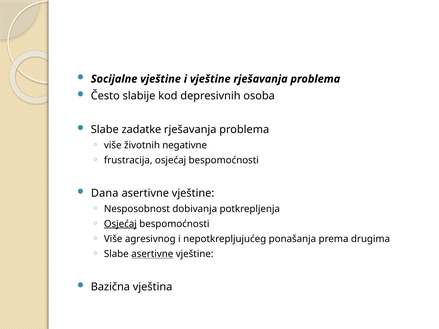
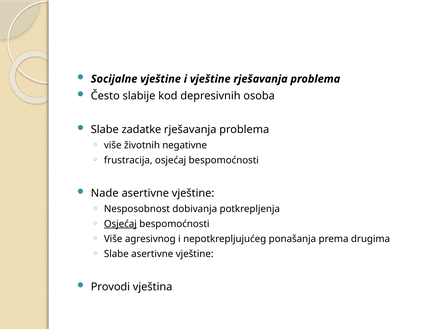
Dana: Dana -> Nade
asertivne at (152, 254) underline: present -> none
Bazična: Bazična -> Provodi
